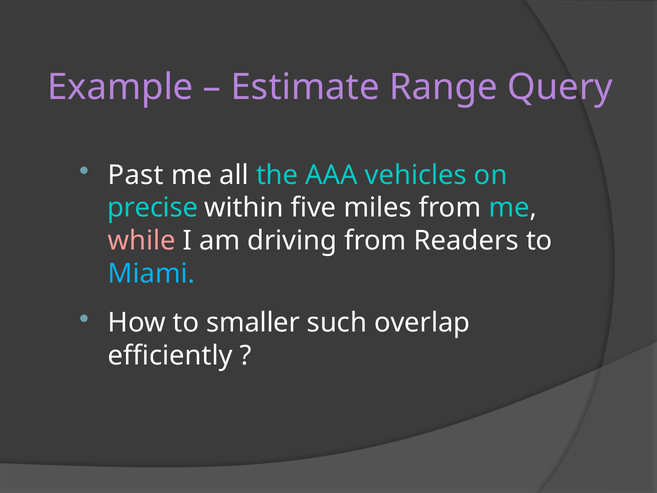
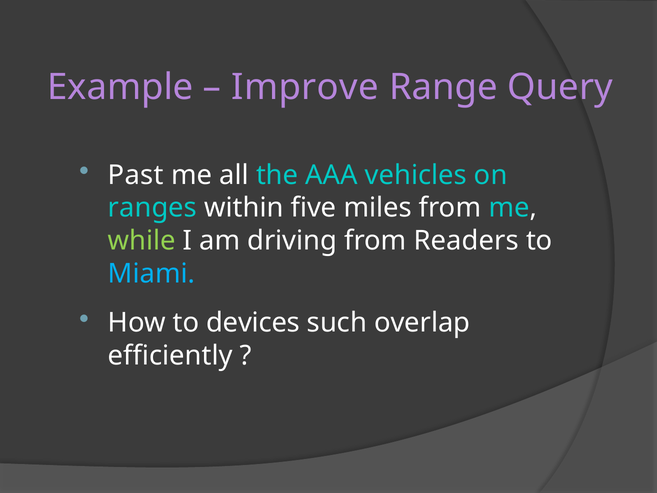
Estimate: Estimate -> Improve
precise: precise -> ranges
while colour: pink -> light green
smaller: smaller -> devices
